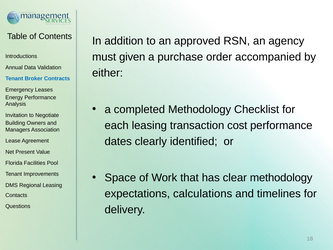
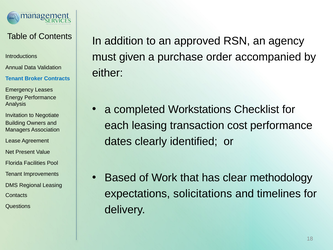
completed Methodology: Methodology -> Workstations
Space: Space -> Based
calculations: calculations -> solicitations
